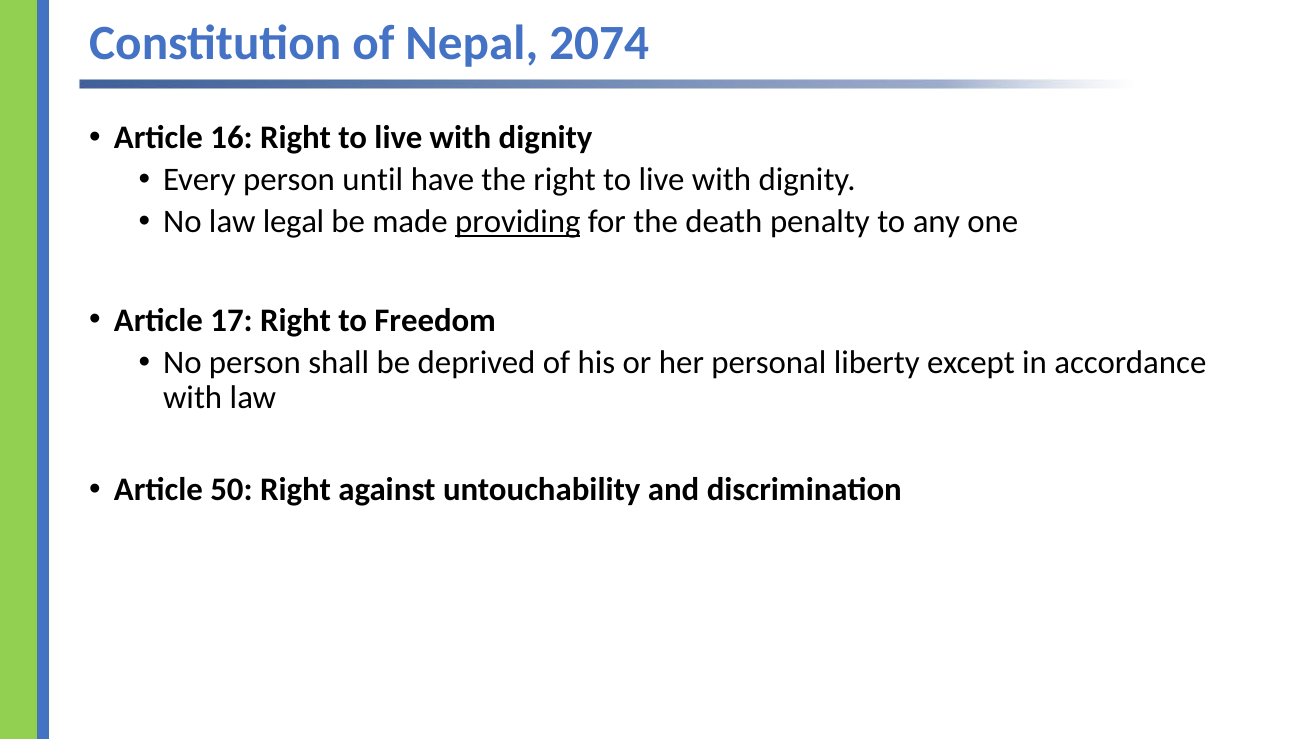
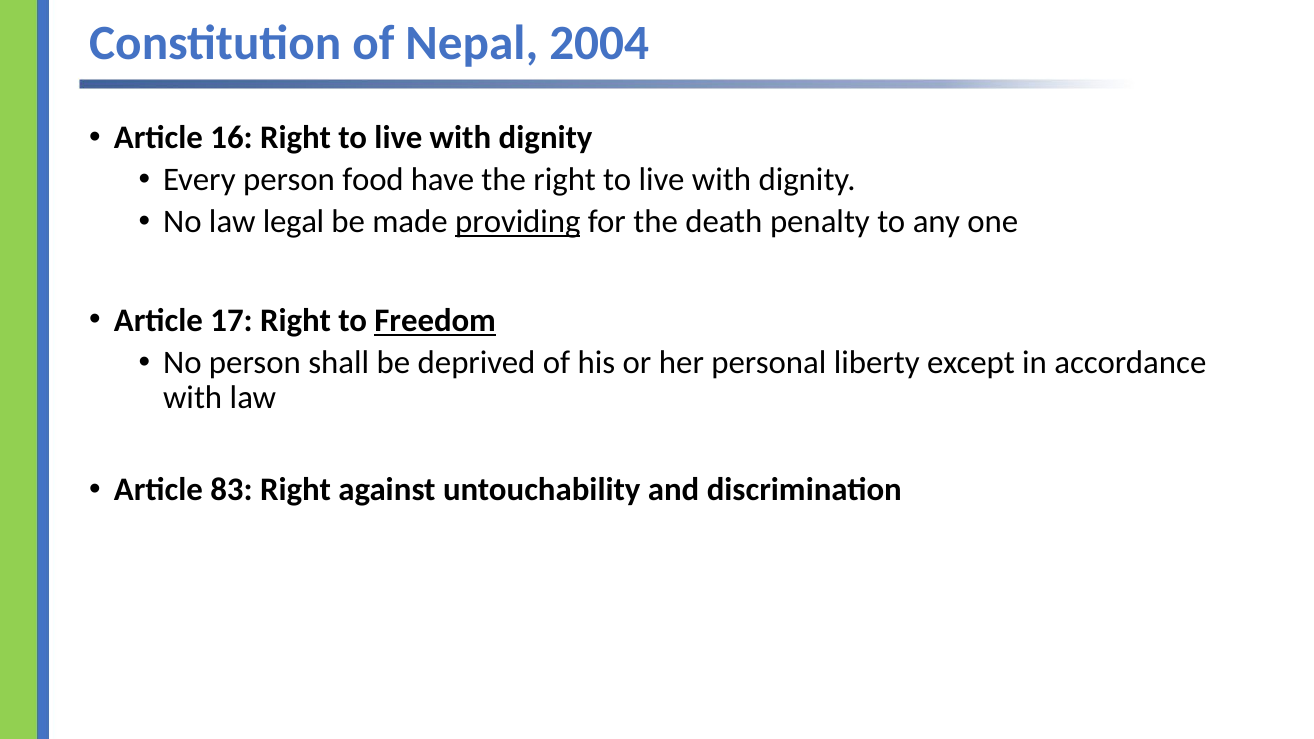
2074: 2074 -> 2004
until: until -> food
Freedom underline: none -> present
50: 50 -> 83
